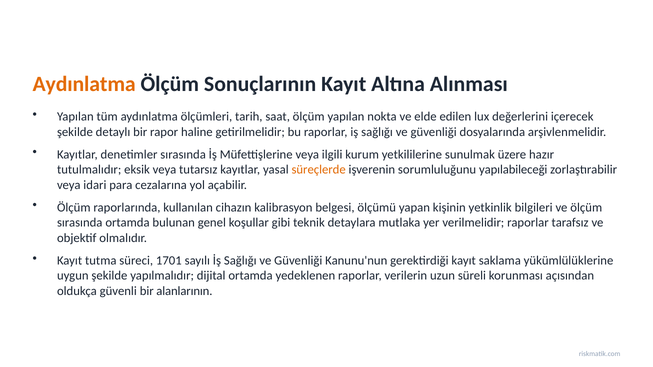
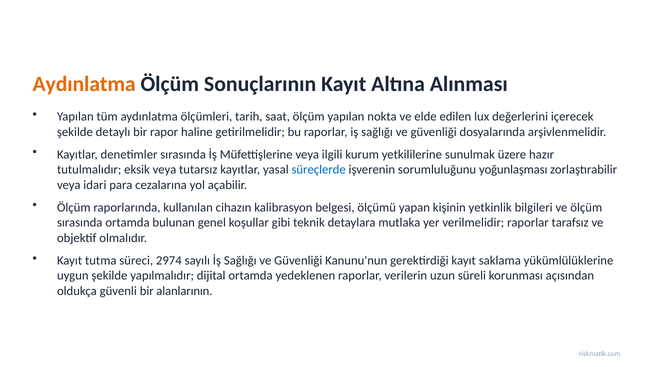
süreçlerde colour: orange -> blue
yapılabileceği: yapılabileceği -> yoğunlaşması
1701: 1701 -> 2974
